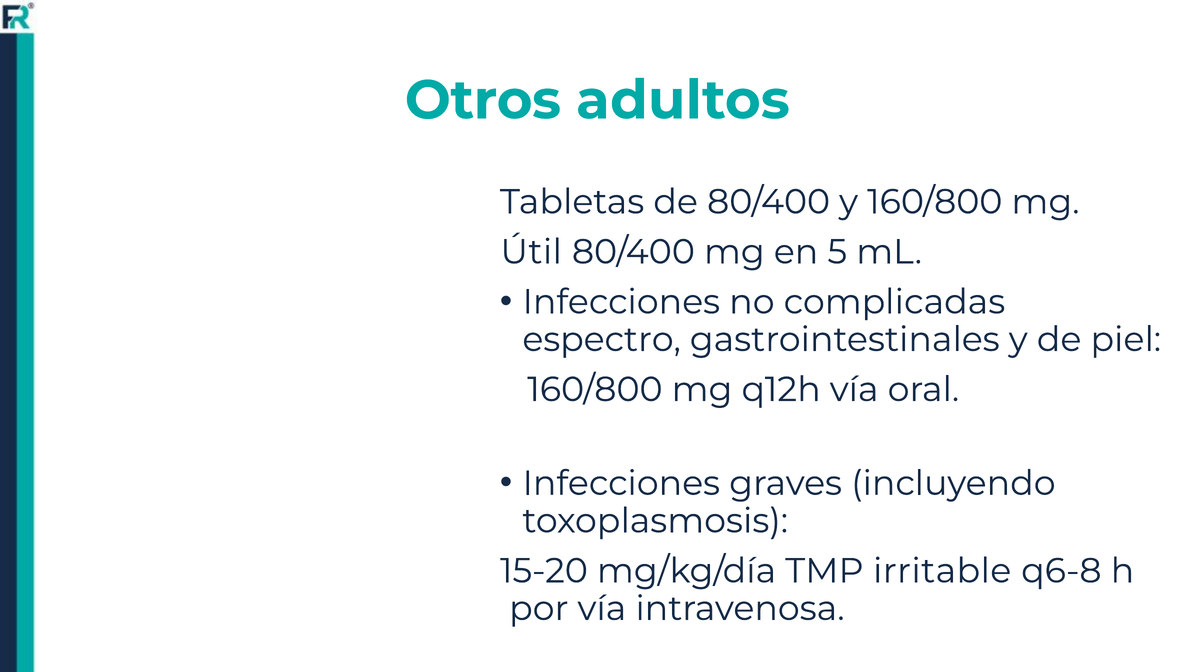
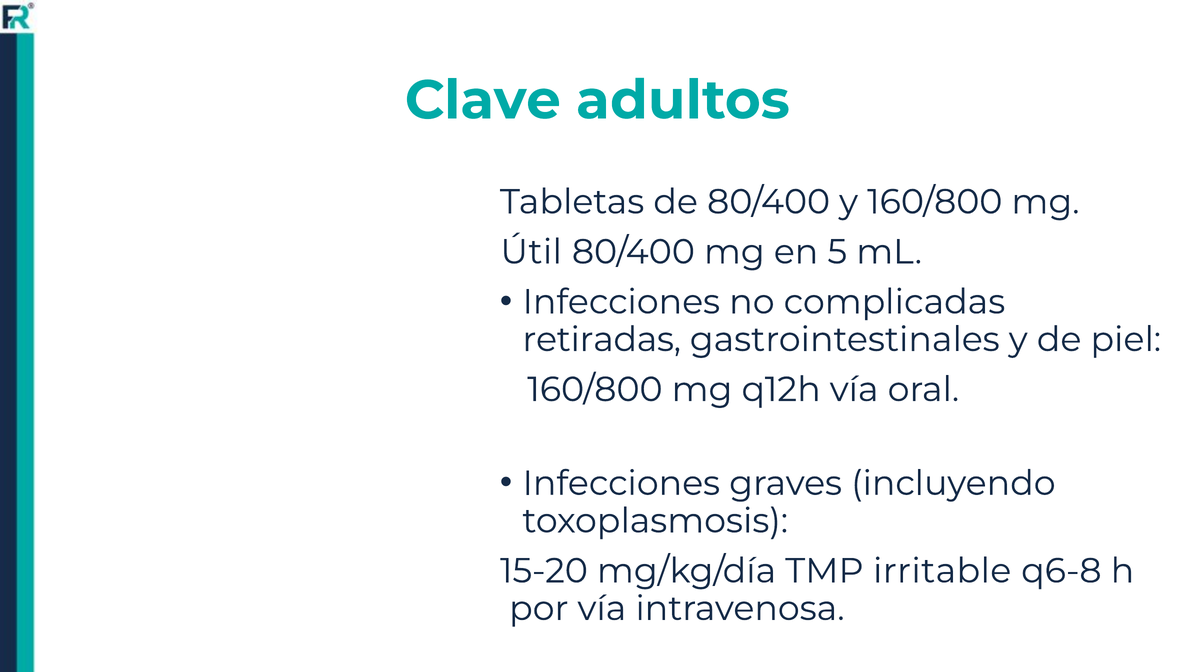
Otros: Otros -> Clave
espectro: espectro -> retiradas
